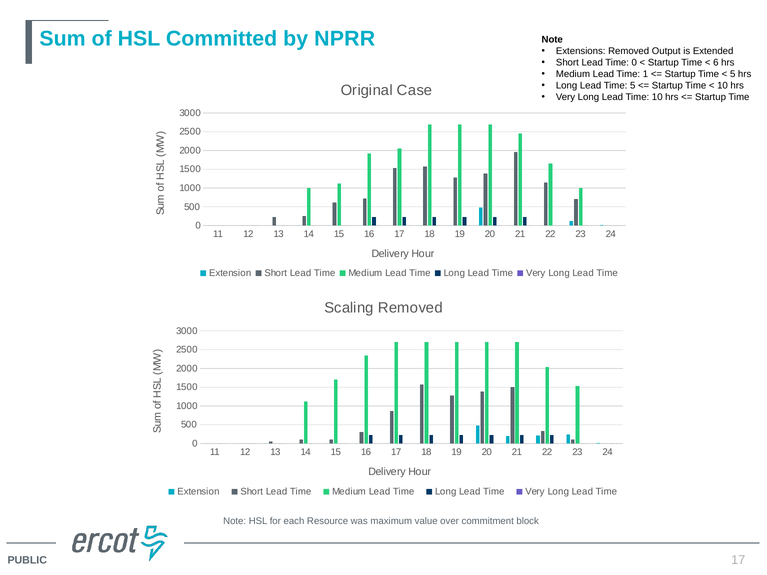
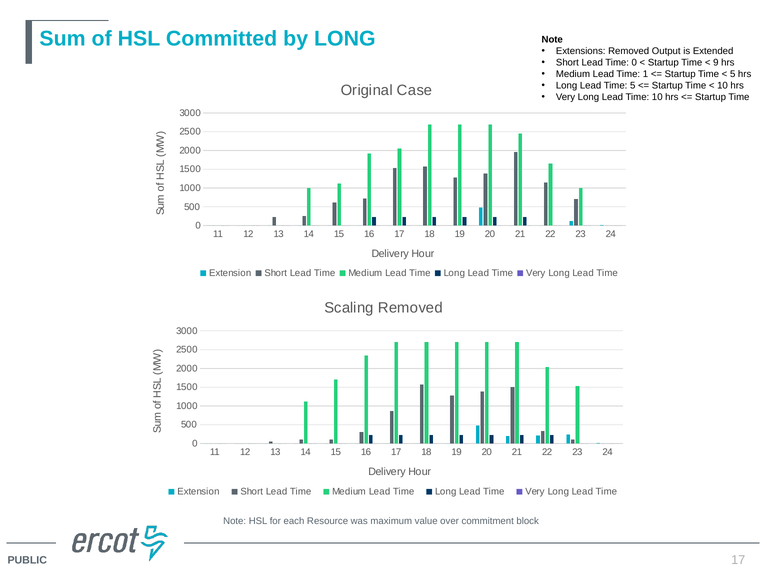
by NPRR: NPRR -> LONG
6: 6 -> 9
